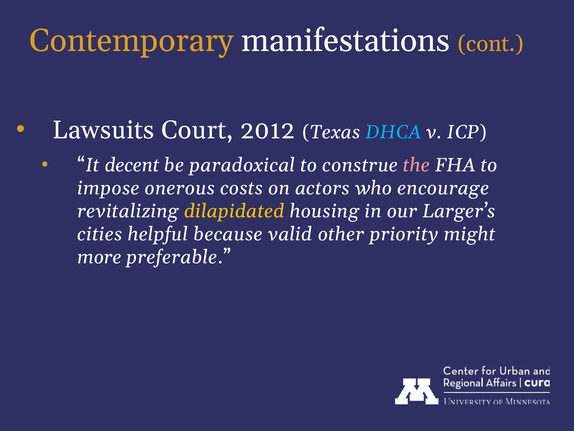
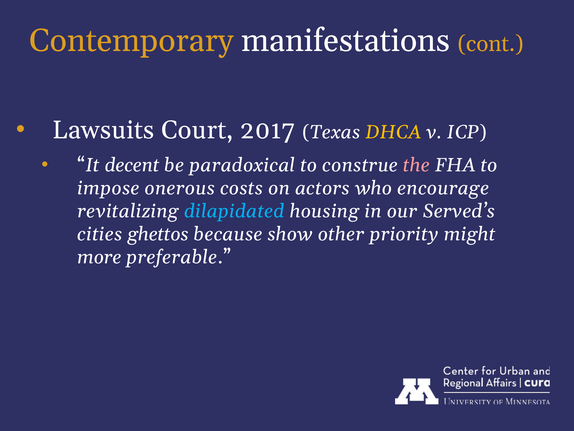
2012: 2012 -> 2017
DHCA colour: light blue -> yellow
dilapidated colour: yellow -> light blue
Larger’s: Larger’s -> Served’s
helpful: helpful -> ghettos
valid: valid -> show
